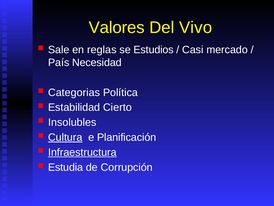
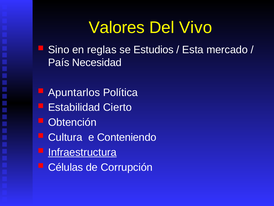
Sale: Sale -> Sino
Casi: Casi -> Esta
Categorias: Categorias -> Apuntarlos
Insolubles: Insolubles -> Obtención
Cultura underline: present -> none
Planificación: Planificación -> Conteniendo
Estudia: Estudia -> Células
